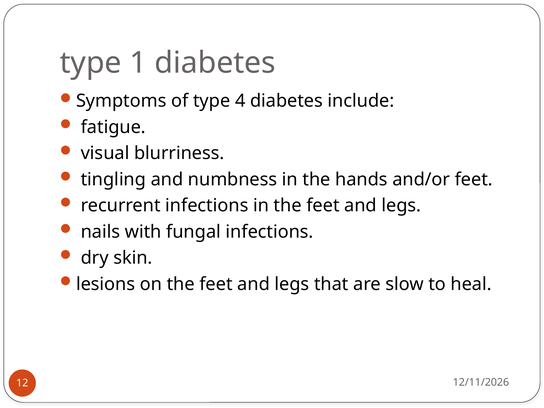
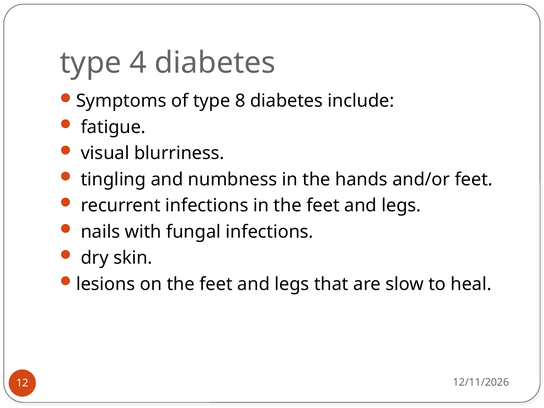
1: 1 -> 4
4: 4 -> 8
